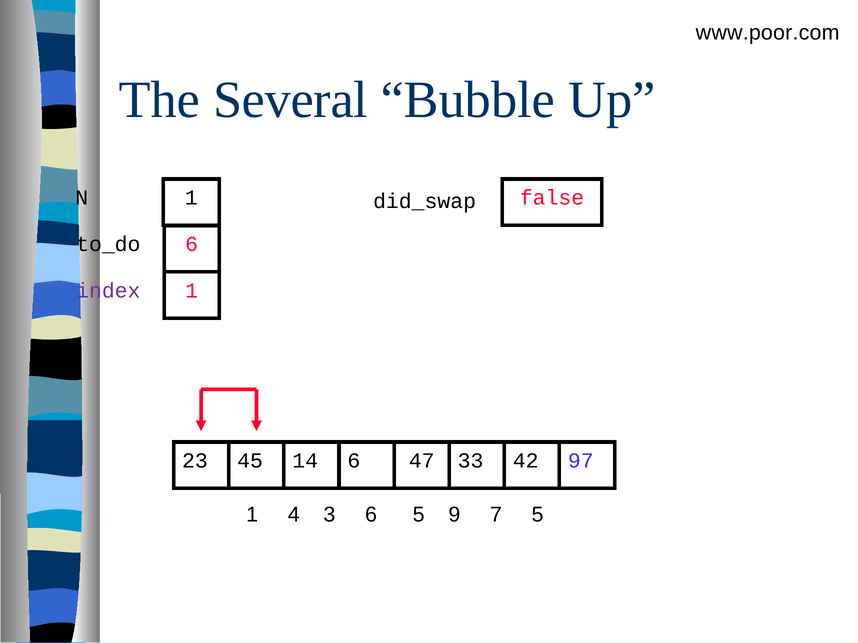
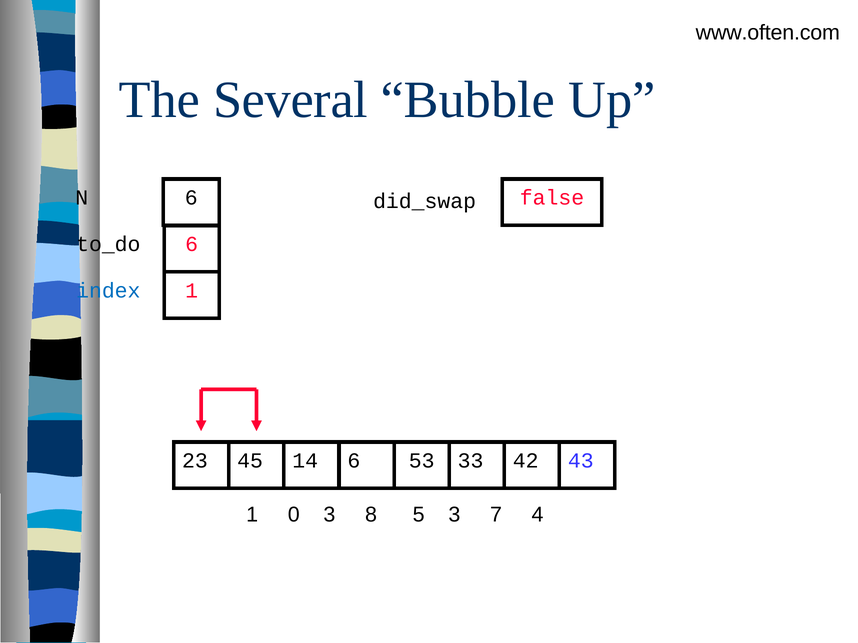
www.poor.com: www.poor.com -> www.often.com
N 1: 1 -> 6
index colour: purple -> blue
47: 47 -> 53
97: 97 -> 43
4: 4 -> 0
3 6: 6 -> 8
5 9: 9 -> 3
7 5: 5 -> 4
